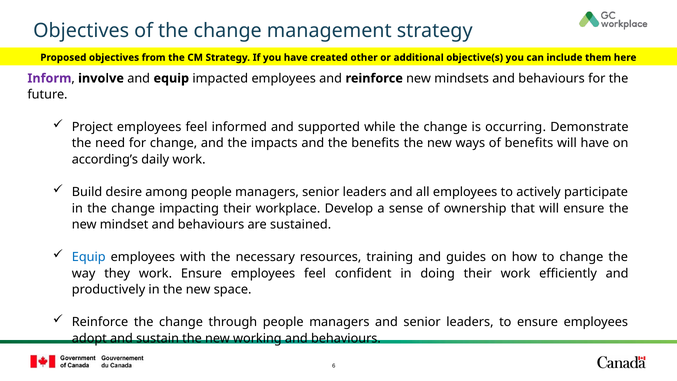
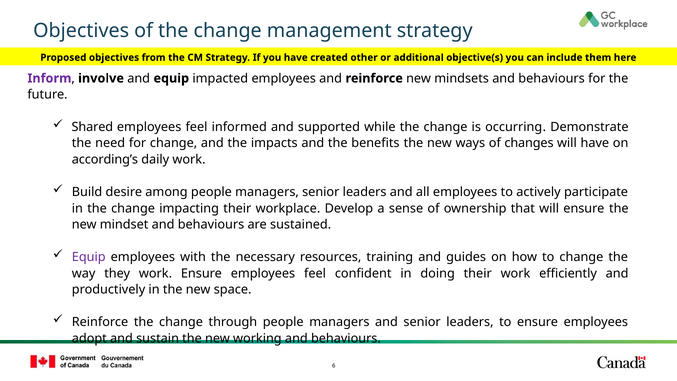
Project: Project -> Shared
of benefits: benefits -> changes
Equip at (89, 257) colour: blue -> purple
